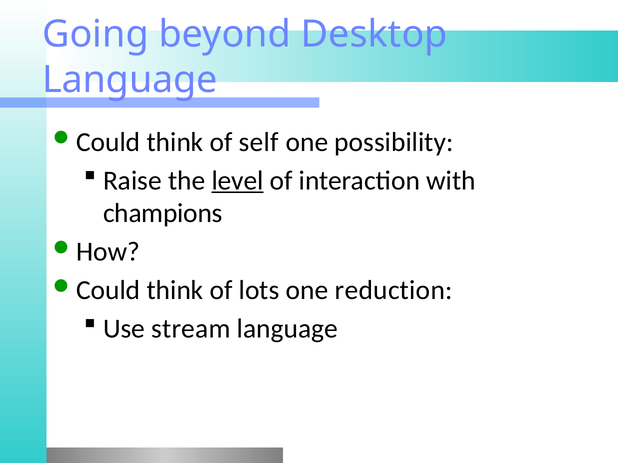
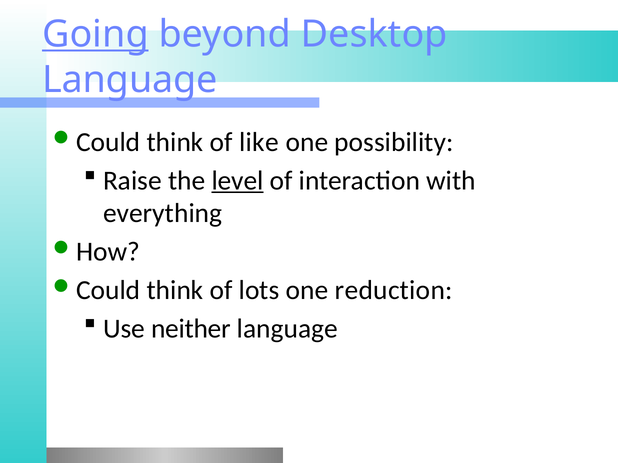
Going underline: none -> present
self: self -> like
champions: champions -> everything
stream: stream -> neither
